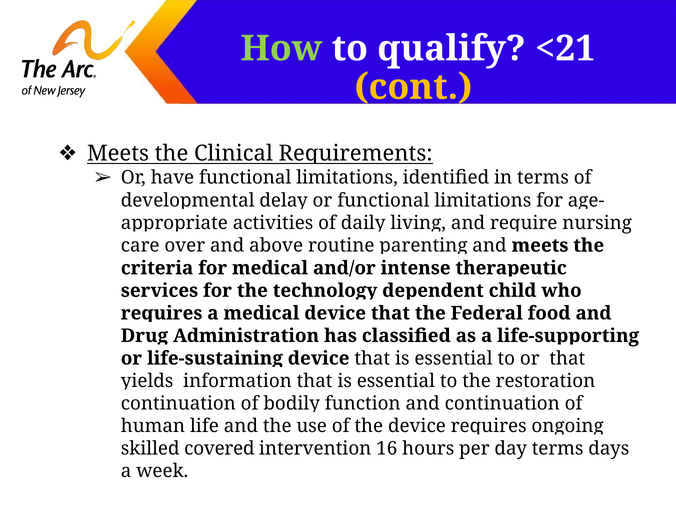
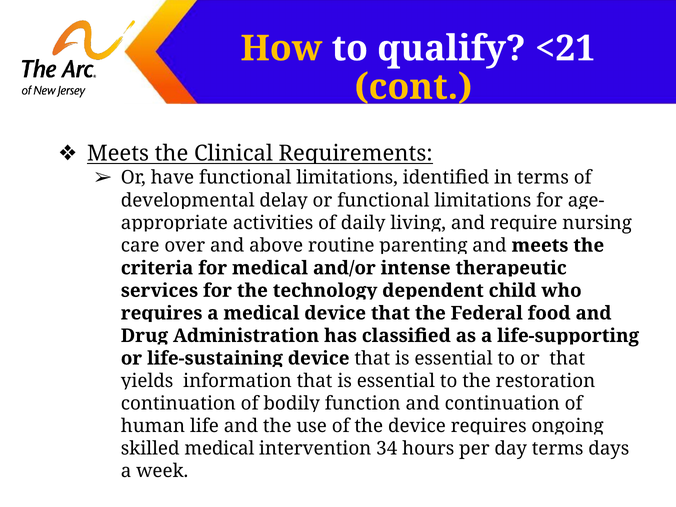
How colour: light green -> yellow
covered at (219, 449): covered -> medical
16: 16 -> 34
